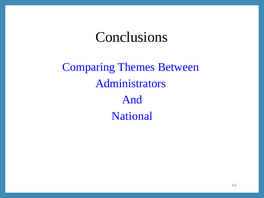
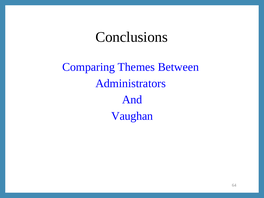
National: National -> Vaughan
